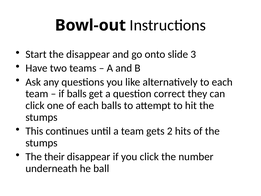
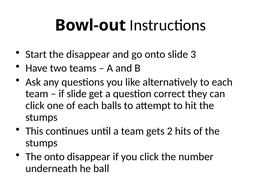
if balls: balls -> slide
The their: their -> onto
